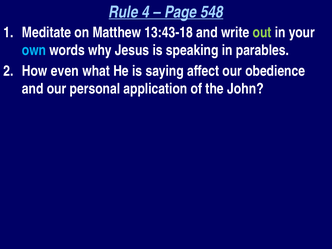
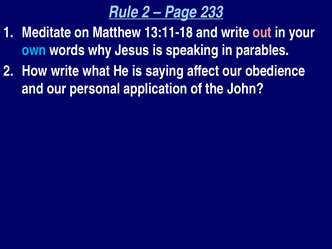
Rule 4: 4 -> 2
548: 548 -> 233
13:43-18: 13:43-18 -> 13:11-18
out colour: light green -> pink
How even: even -> write
